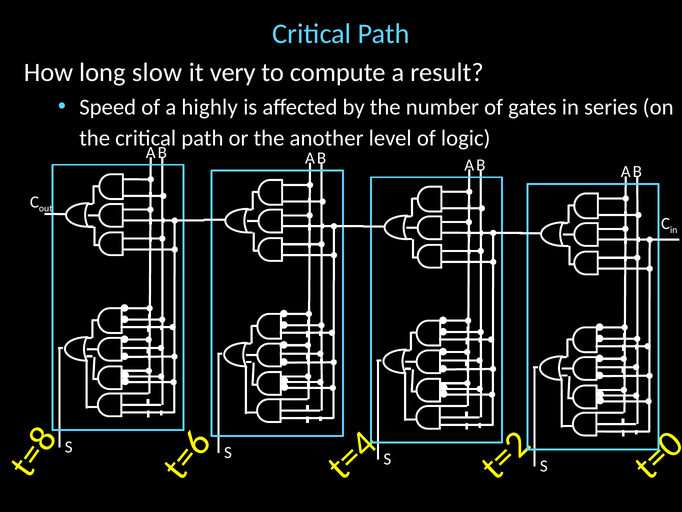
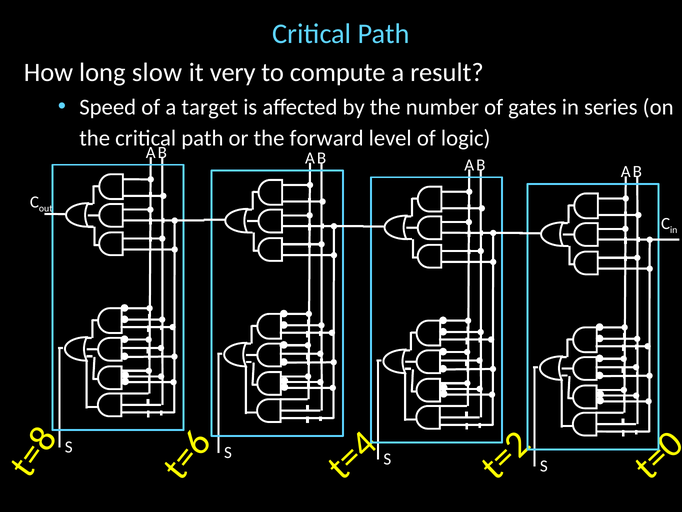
highly: highly -> target
another: another -> forward
